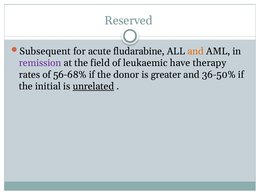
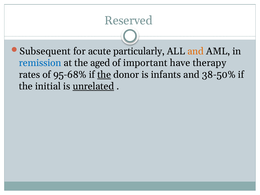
fludarabine: fludarabine -> particularly
remission colour: purple -> blue
field: field -> aged
leukaemic: leukaemic -> important
56-68%: 56-68% -> 95-68%
the at (104, 75) underline: none -> present
greater: greater -> infants
36-50%: 36-50% -> 38-50%
